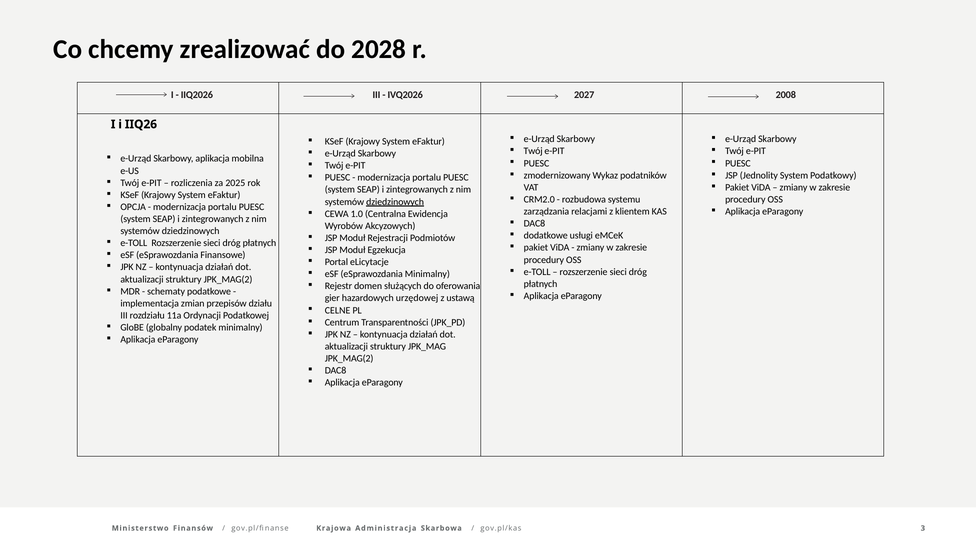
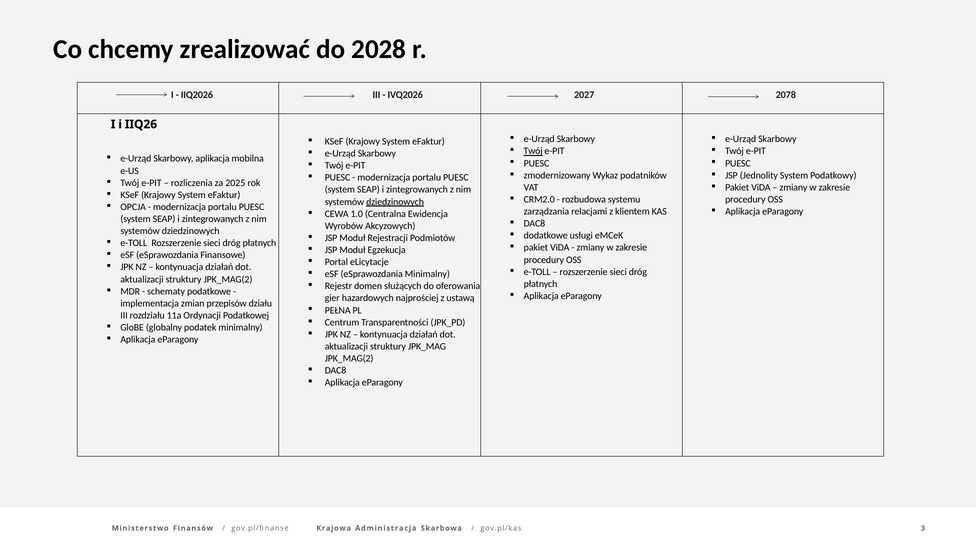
2008: 2008 -> 2078
Twój at (533, 151) underline: none -> present
urzędowej: urzędowej -> najprościej
CELNE: CELNE -> PEŁNA
